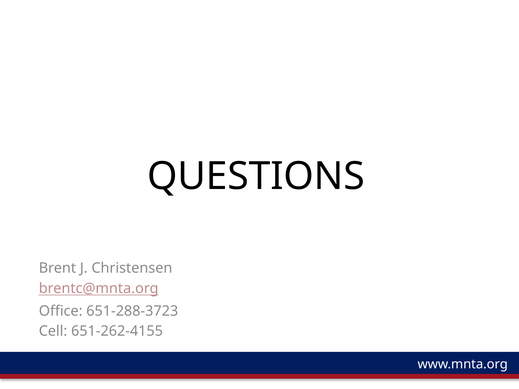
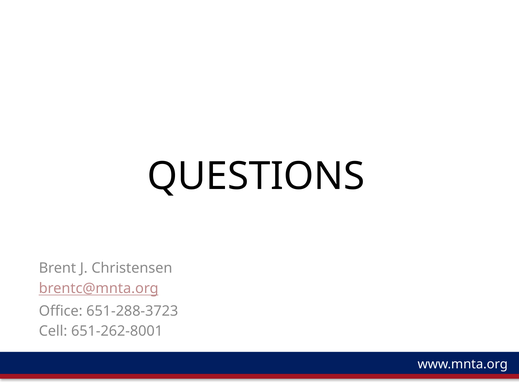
651-262-4155: 651-262-4155 -> 651-262-8001
